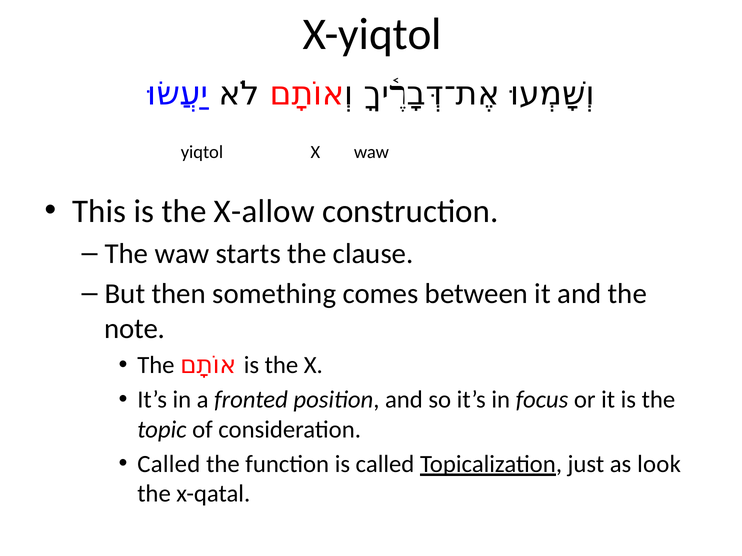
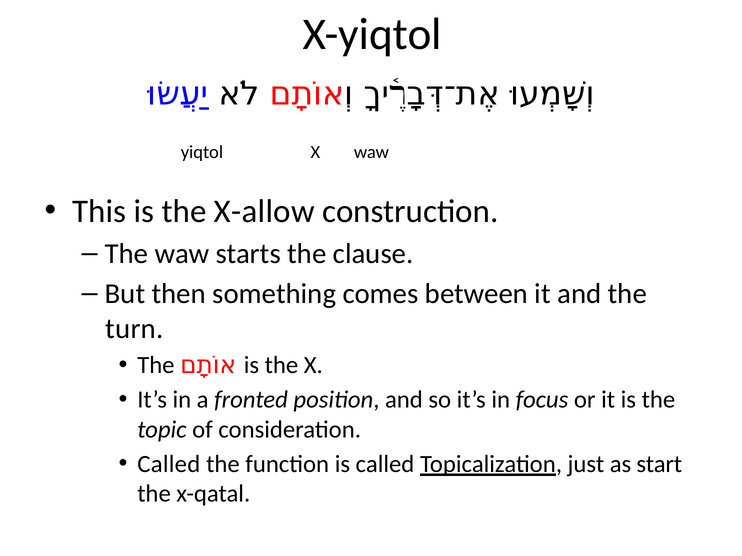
note: note -> turn
look: look -> start
